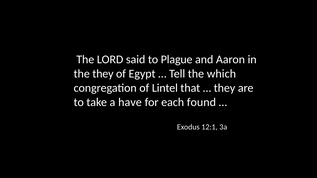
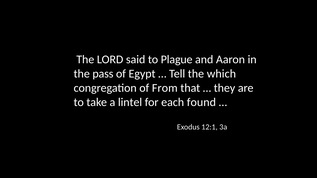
the they: they -> pass
Lintel: Lintel -> From
have: have -> lintel
